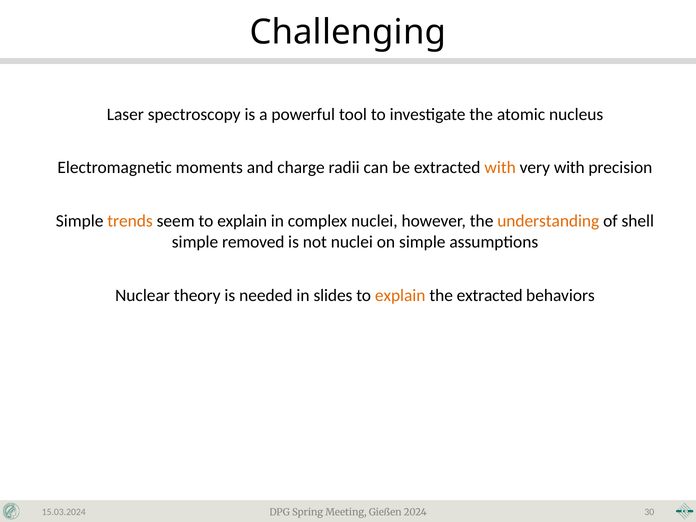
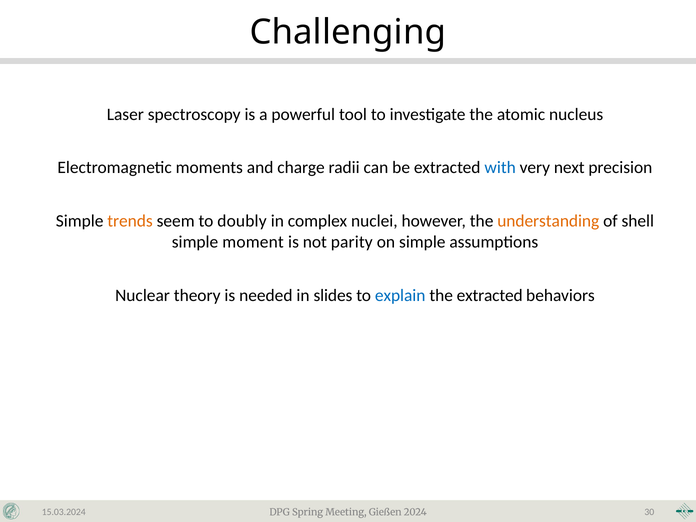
with at (500, 168) colour: orange -> blue
very with: with -> next
seem to explain: explain -> doubly
removed: removed -> moment
not nuclei: nuclei -> parity
explain at (400, 295) colour: orange -> blue
